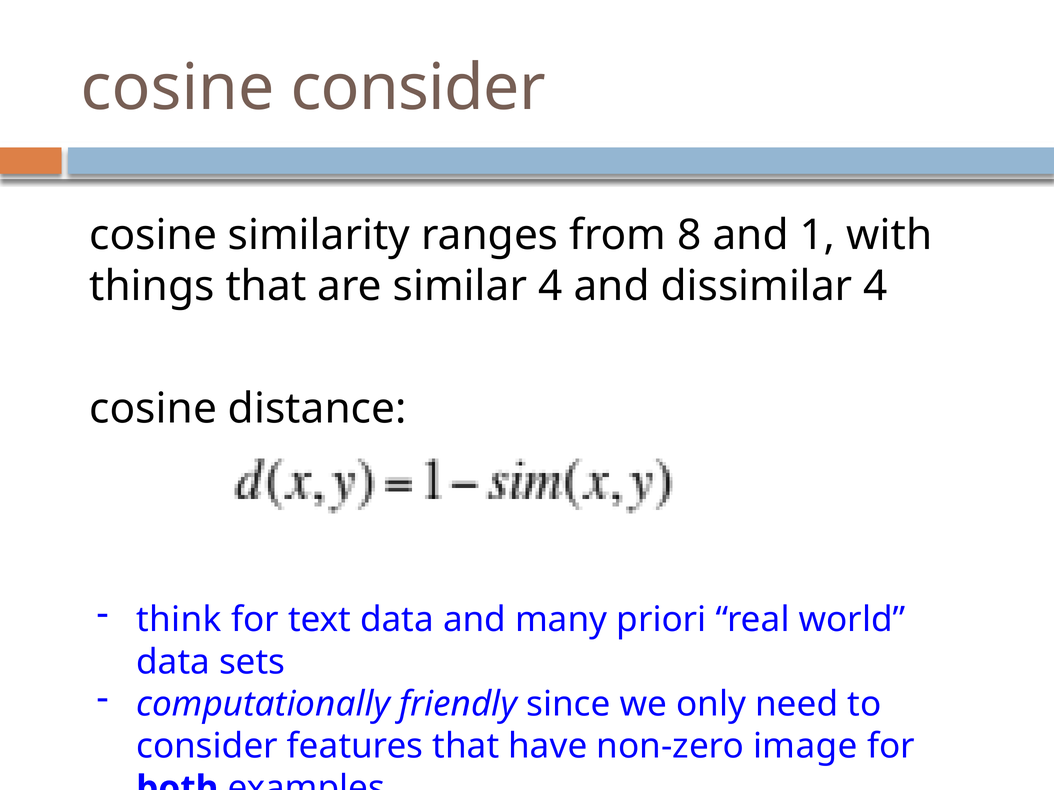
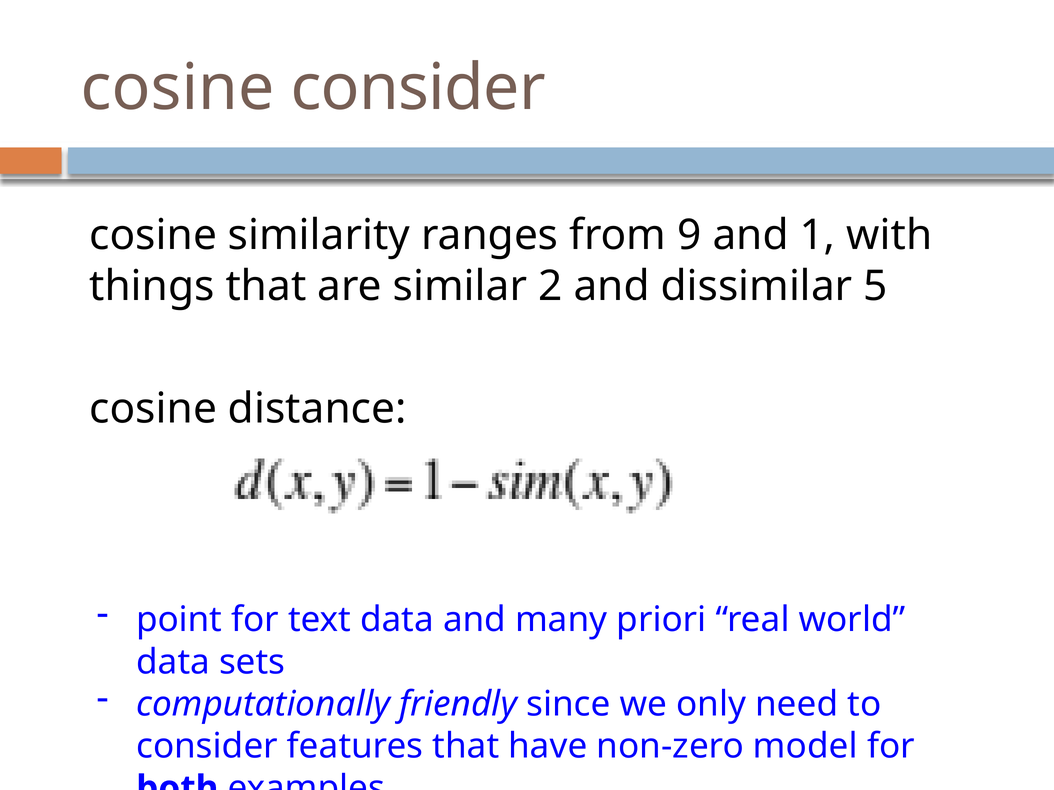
8: 8 -> 9
similar 4: 4 -> 2
dissimilar 4: 4 -> 5
think: think -> point
image: image -> model
